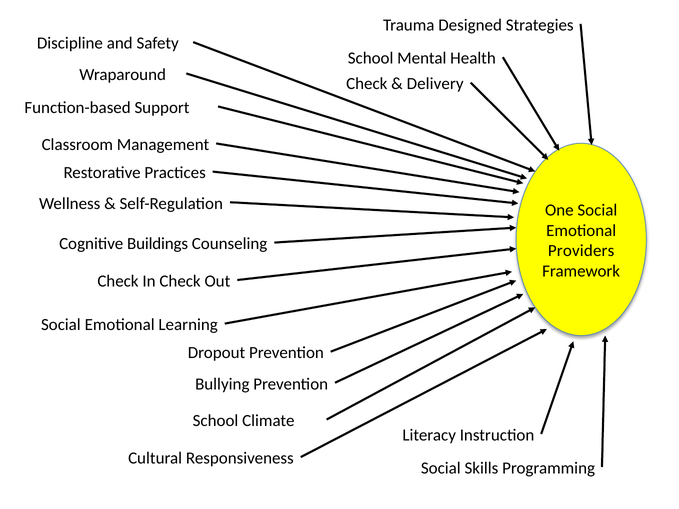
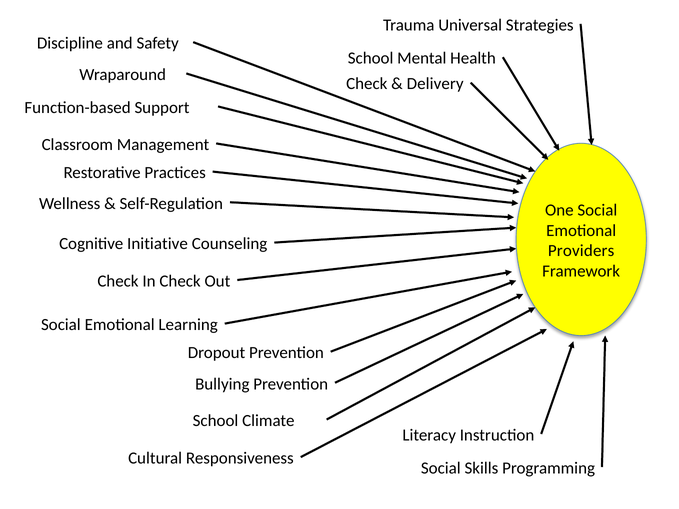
Designed: Designed -> Universal
Buildings: Buildings -> Initiative
